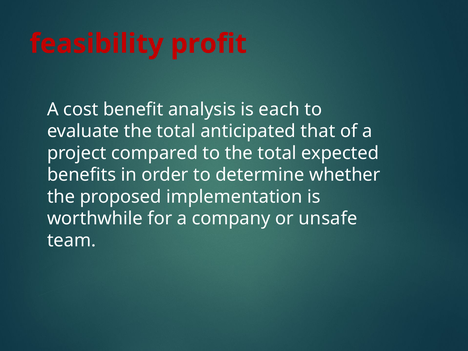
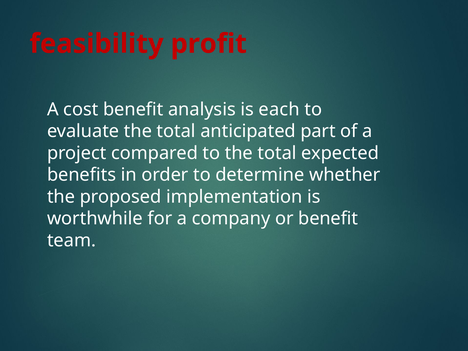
that: that -> part
or unsafe: unsafe -> benefit
